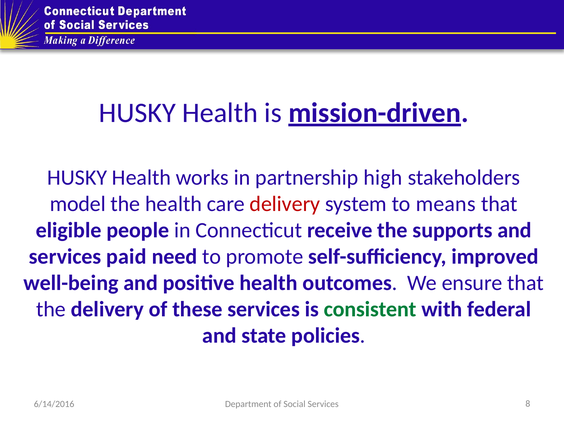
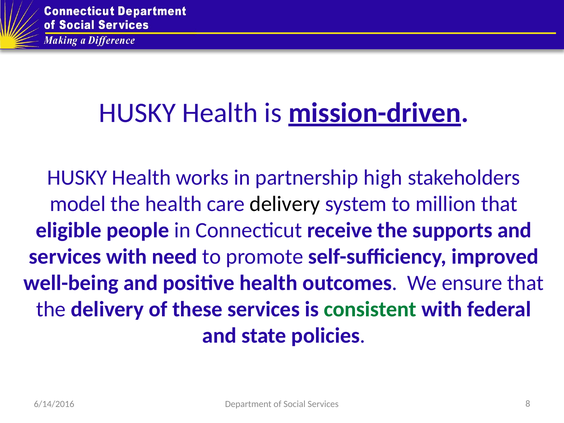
delivery at (285, 204) colour: red -> black
means: means -> million
services paid: paid -> with
